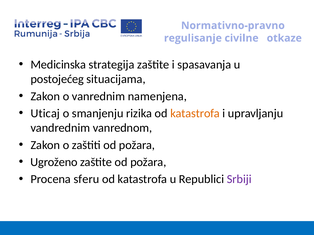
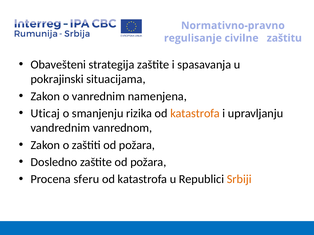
otkaze: otkaze -> zaštitu
Medicinska: Medicinska -> Obavešteni
postojećeg: postojećeg -> pokrajinski
Ugroženo: Ugroženo -> Dosledno
Srbiji colour: purple -> orange
